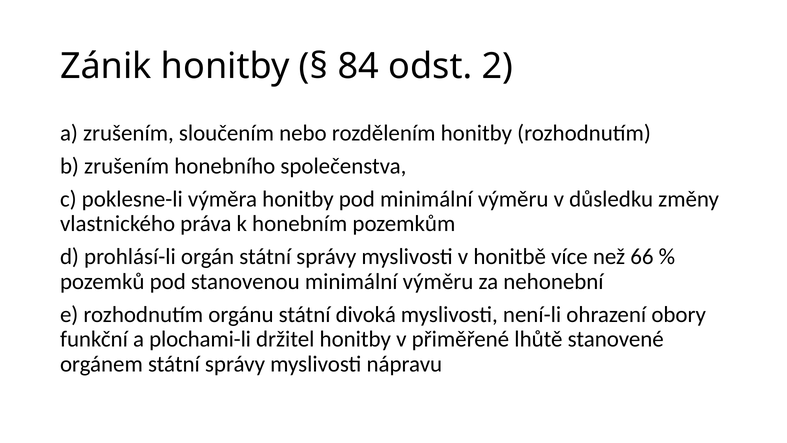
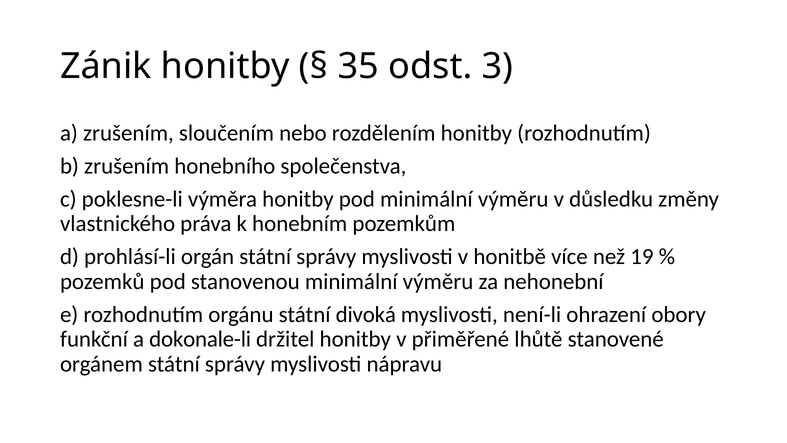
84: 84 -> 35
2: 2 -> 3
66: 66 -> 19
plochami-li: plochami-li -> dokonale-li
